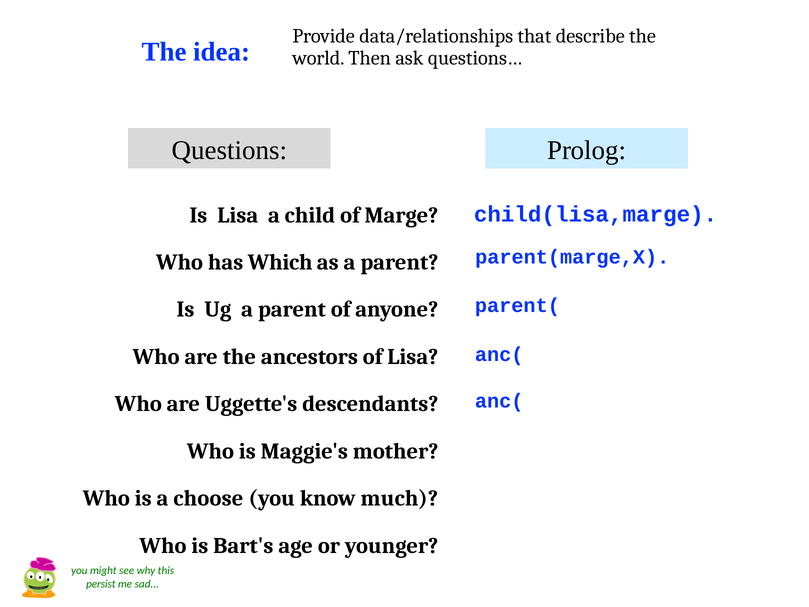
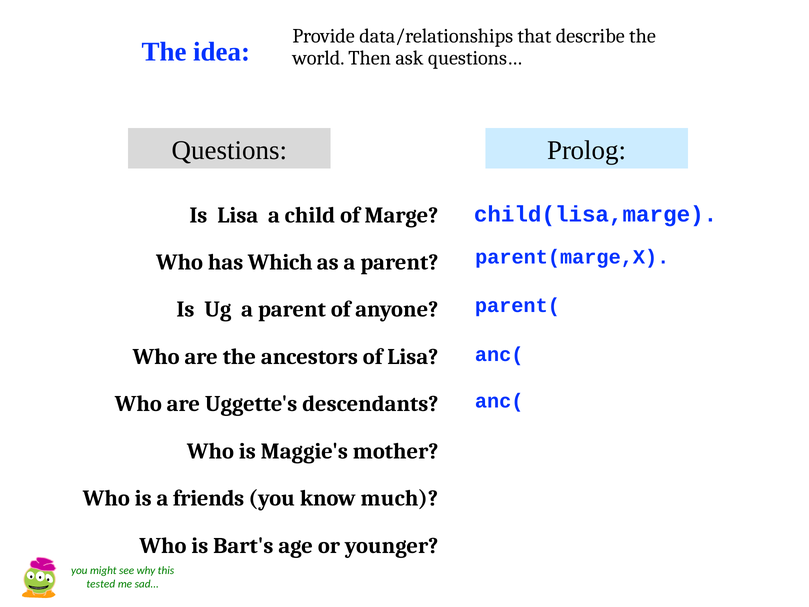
choose: choose -> friends
persist: persist -> tested
